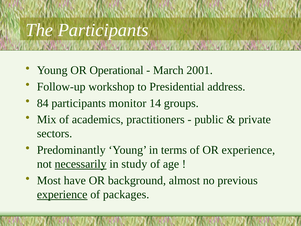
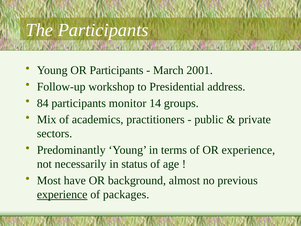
OR Operational: Operational -> Participants
necessarily underline: present -> none
study: study -> status
